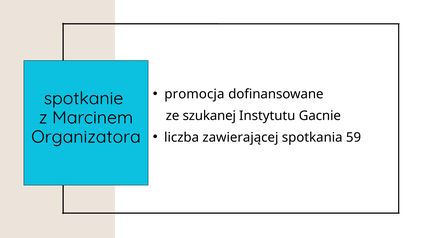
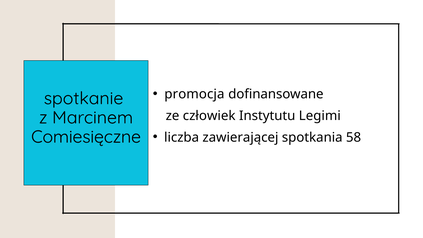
szukanej: szukanej -> człowiek
Gacnie: Gacnie -> Legimi
Organizatora: Organizatora -> Comiesięczne
59: 59 -> 58
